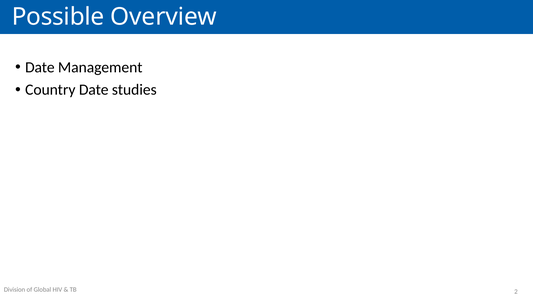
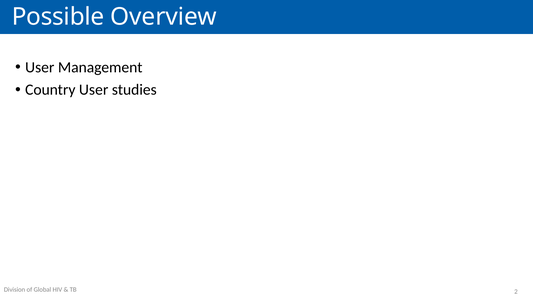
Date at (40, 67): Date -> User
Country Date: Date -> User
